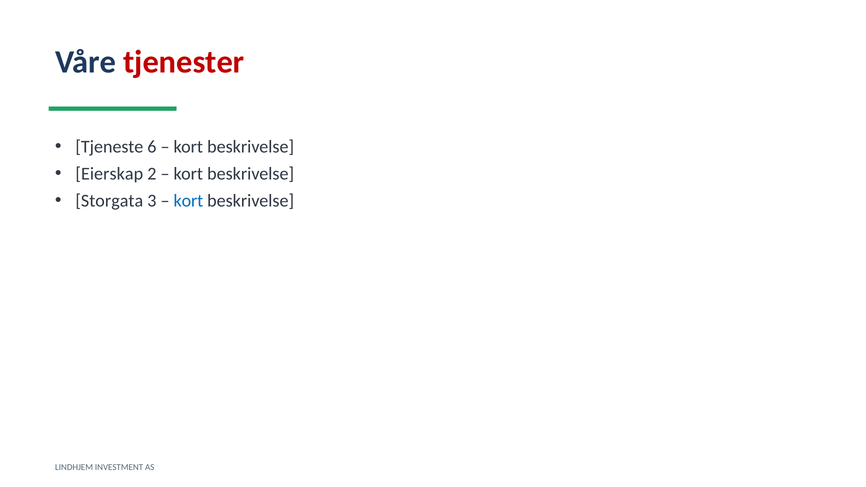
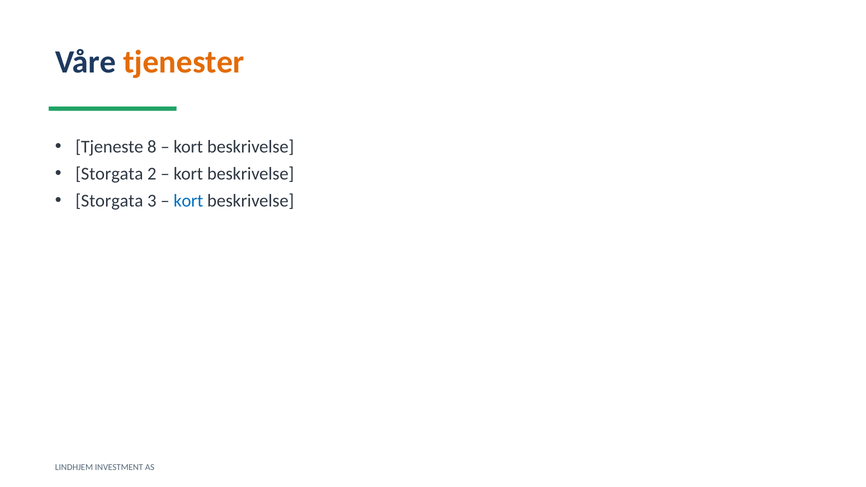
tjenester colour: red -> orange
6: 6 -> 8
Eierskap at (109, 174): Eierskap -> Storgata
